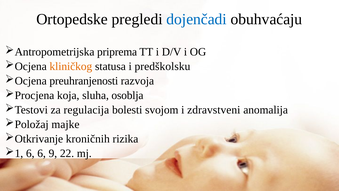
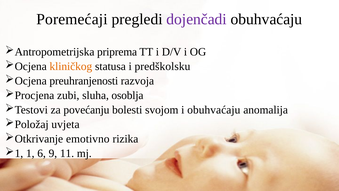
Ortopedske: Ortopedske -> Poremećaji
dojenčadi colour: blue -> purple
koja: koja -> zubi
regulacija: regulacija -> povećanju
i zdravstveni: zdravstveni -> obuhvaćaju
majke: majke -> uvjeta
kroničnih: kroničnih -> emotivno
6 at (30, 153): 6 -> 1
22: 22 -> 11
